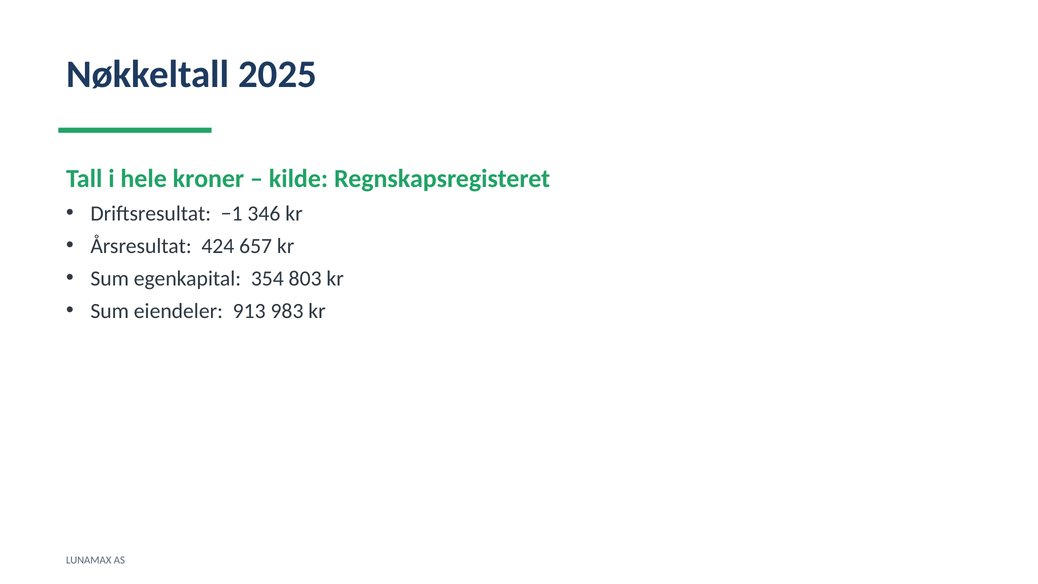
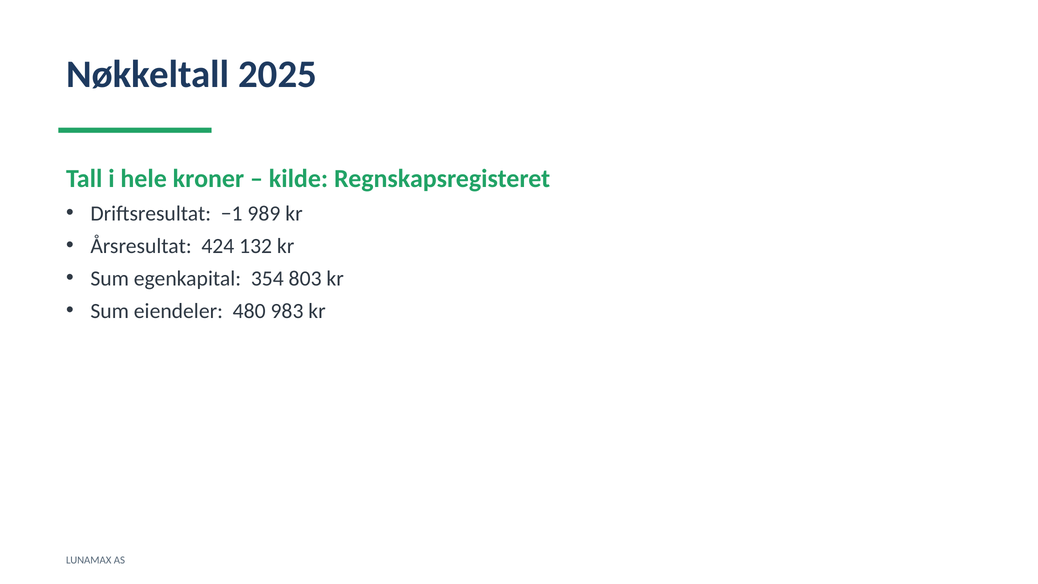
346: 346 -> 989
657: 657 -> 132
913: 913 -> 480
